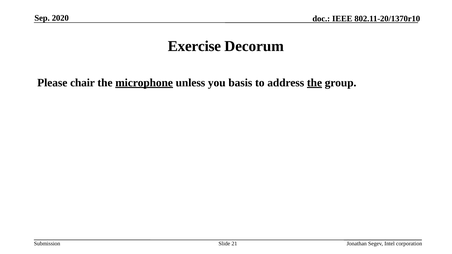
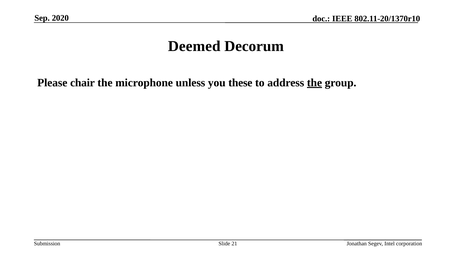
Exercise: Exercise -> Deemed
microphone underline: present -> none
basis: basis -> these
